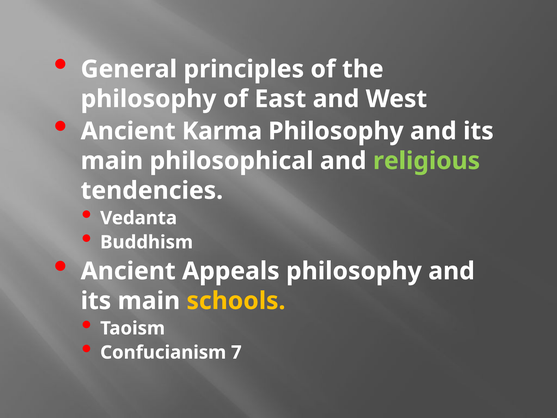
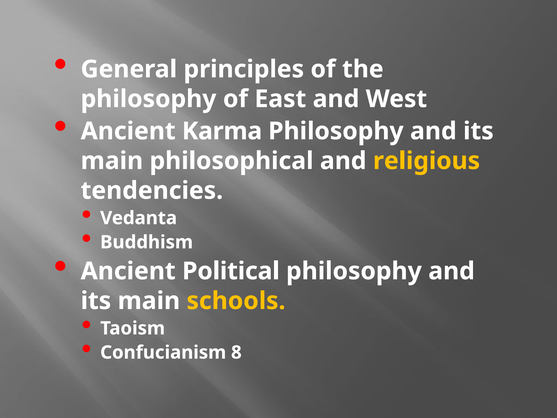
religious colour: light green -> yellow
Appeals: Appeals -> Political
7: 7 -> 8
